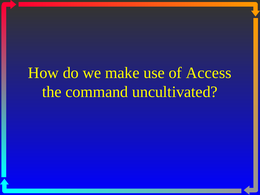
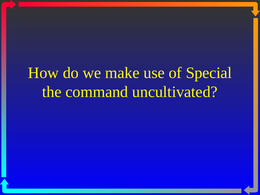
Access: Access -> Special
